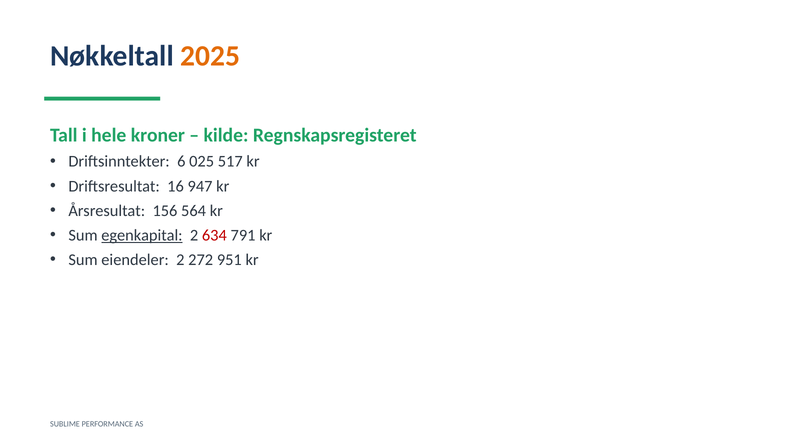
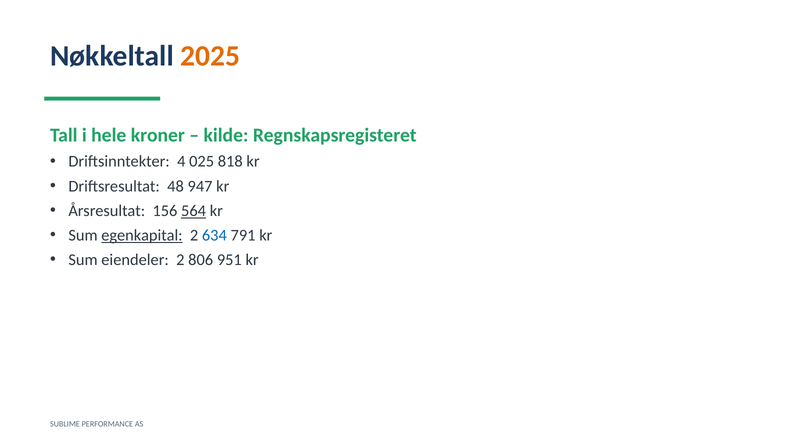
6: 6 -> 4
517: 517 -> 818
16: 16 -> 48
564 underline: none -> present
634 colour: red -> blue
272: 272 -> 806
